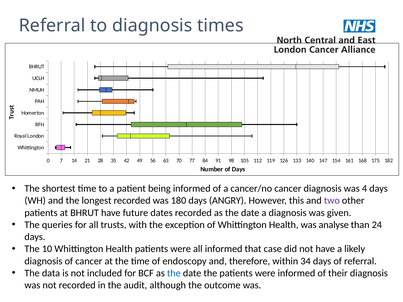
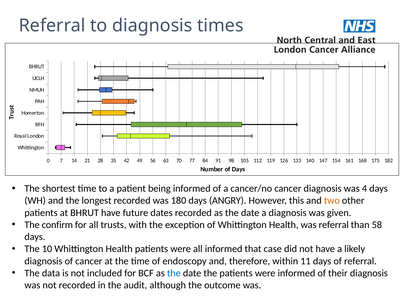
two colour: purple -> orange
queries: queries -> confirm
was analyse: analyse -> referral
24: 24 -> 58
34: 34 -> 11
